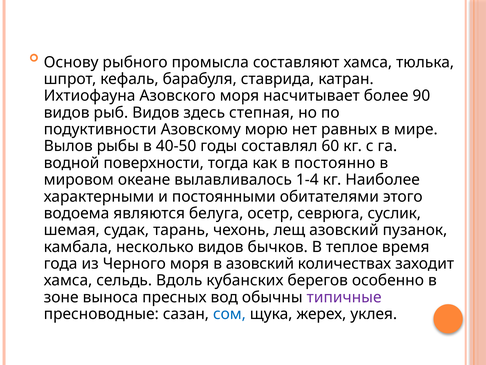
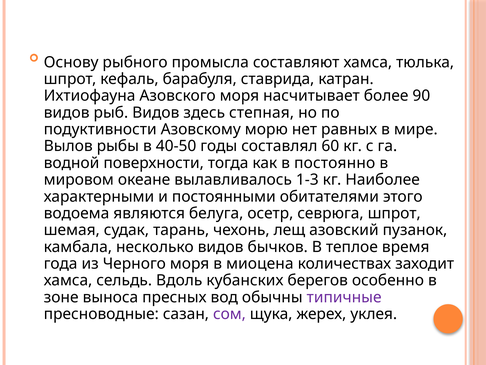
1-4: 1-4 -> 1-3
севрюга суслик: суслик -> шпрот
в азовский: азовский -> миоцена
сом colour: blue -> purple
